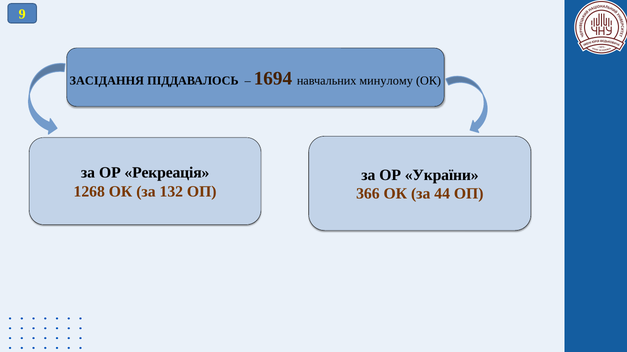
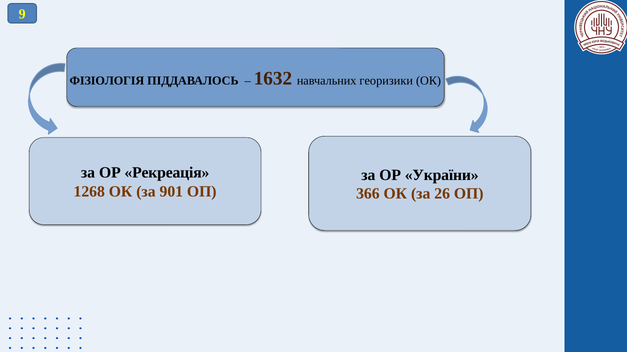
ЗАСІДАННЯ: ЗАСІДАННЯ -> ФІЗІОЛОГІЯ
1694: 1694 -> 1632
минулому: минулому -> георизики
132: 132 -> 901
44: 44 -> 26
